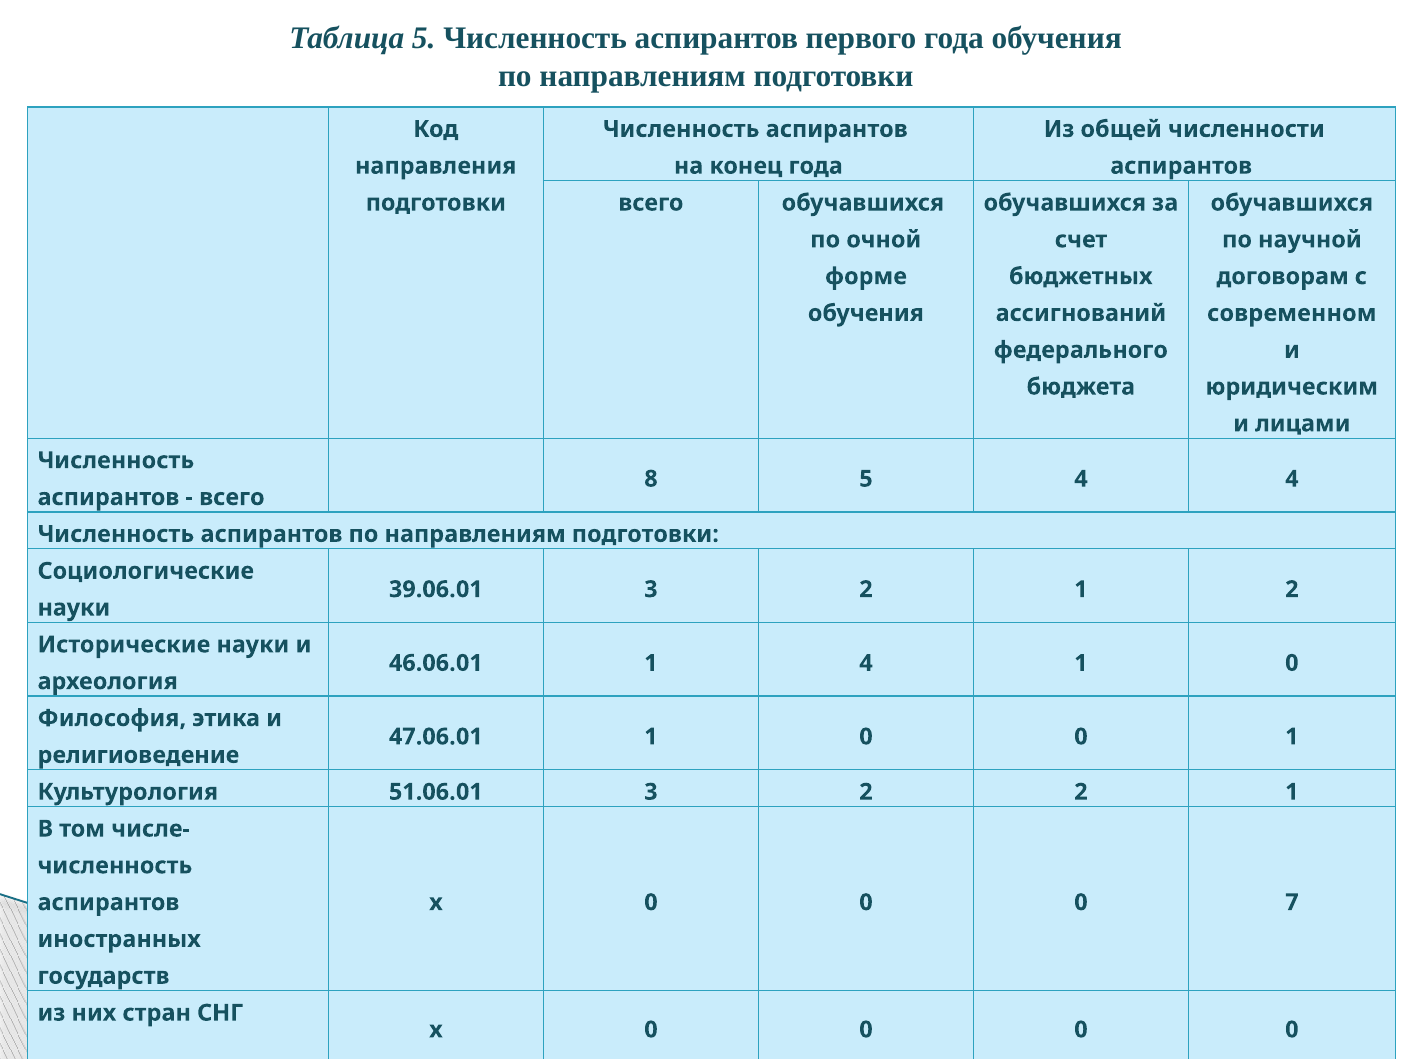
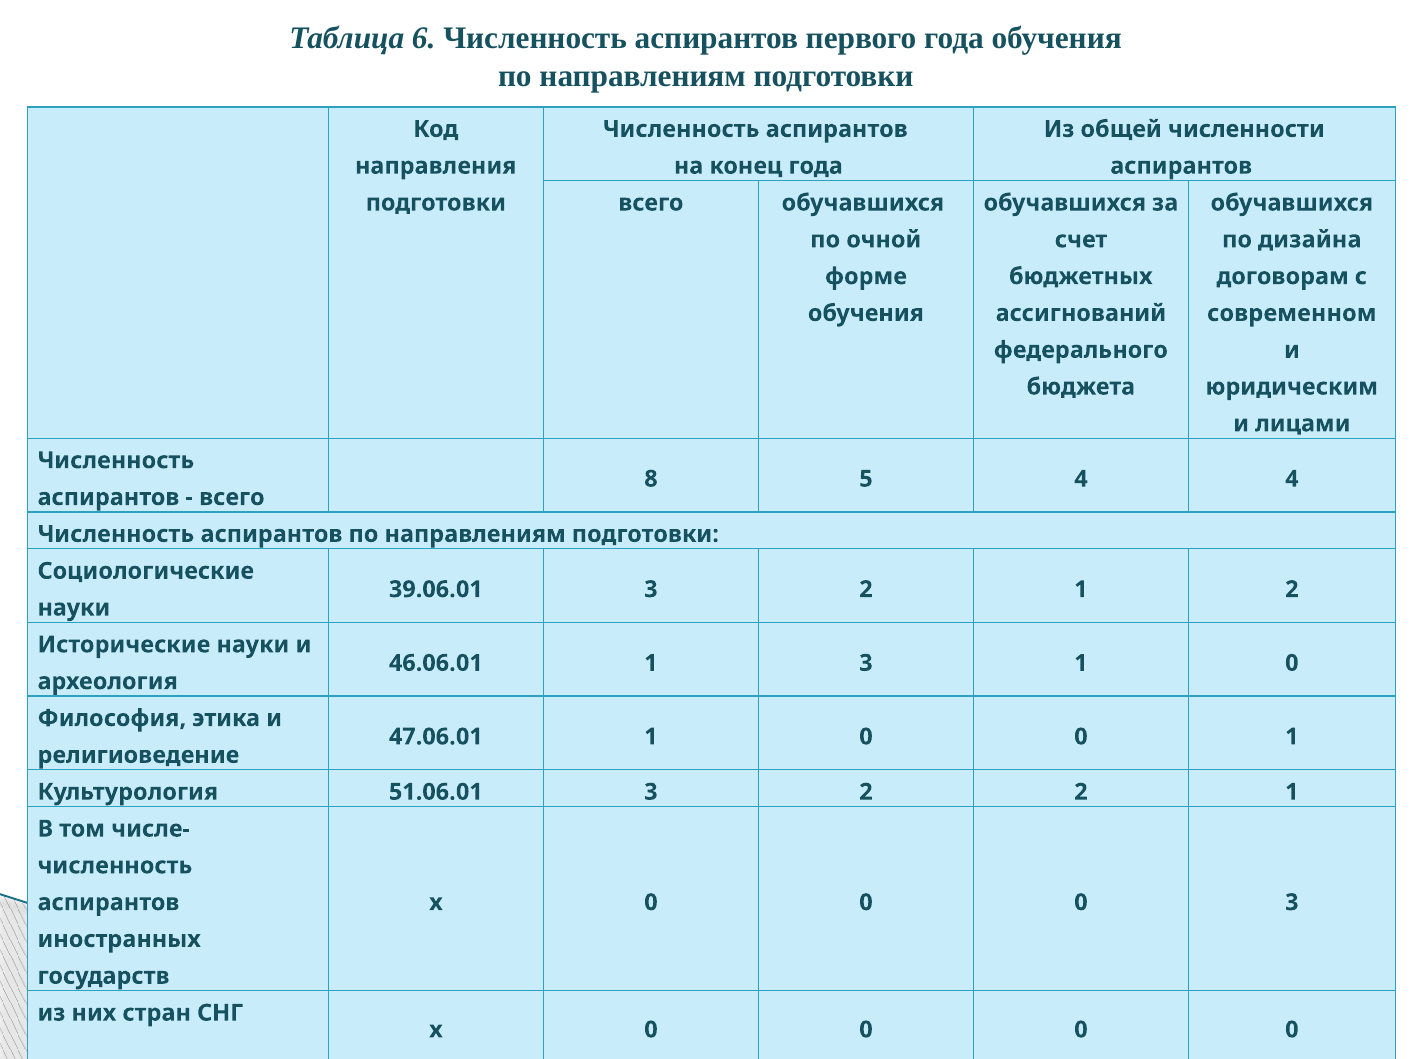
Таблица 5: 5 -> 6
научной: научной -> дизайна
1 4: 4 -> 3
0 7: 7 -> 3
